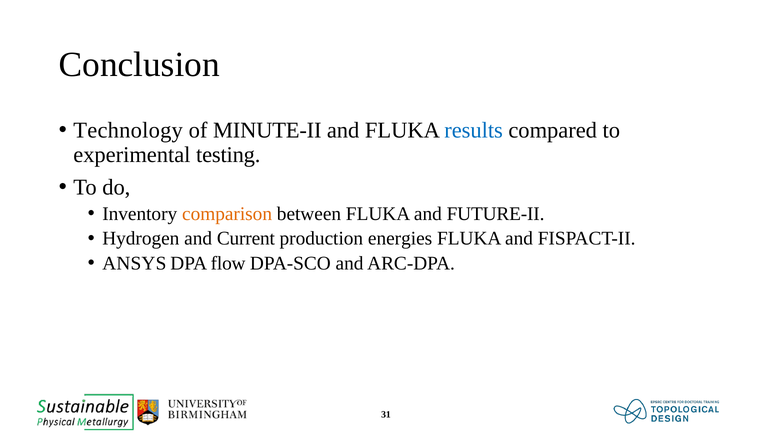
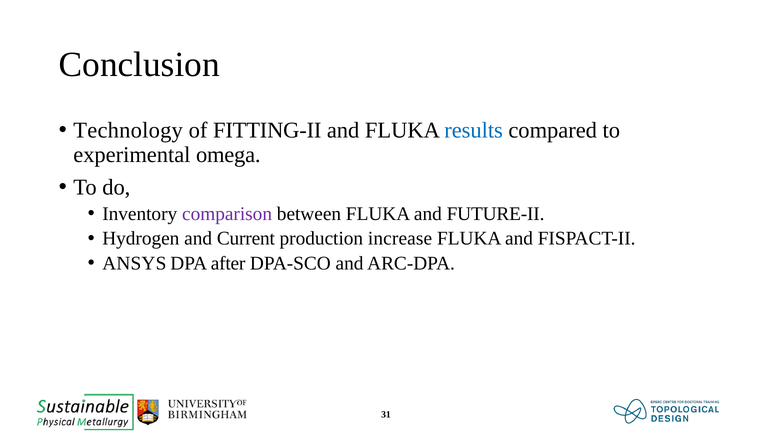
MINUTE-II: MINUTE-II -> FITTING-II
testing: testing -> omega
comparison colour: orange -> purple
energies: energies -> increase
flow: flow -> after
